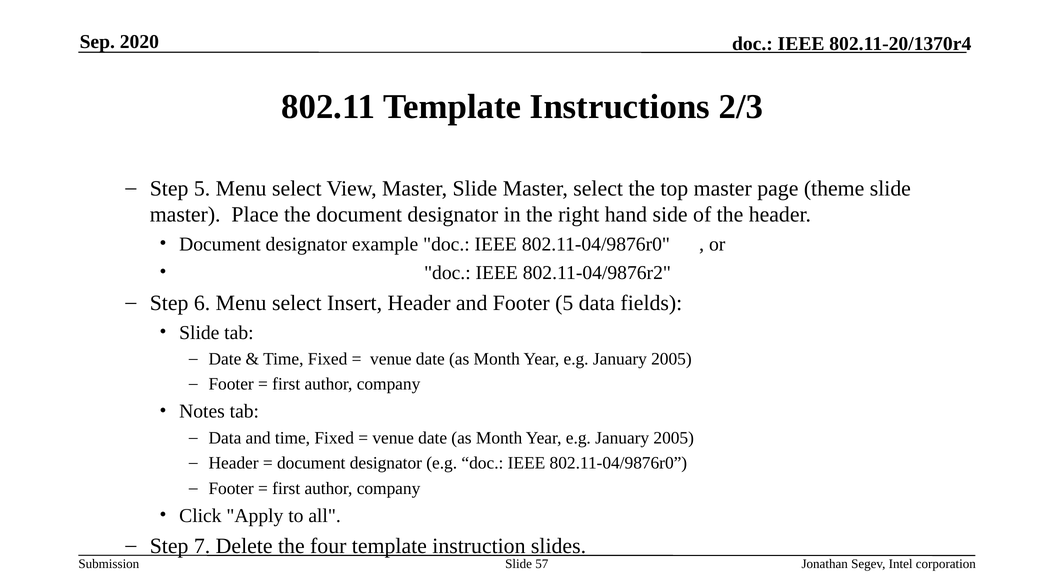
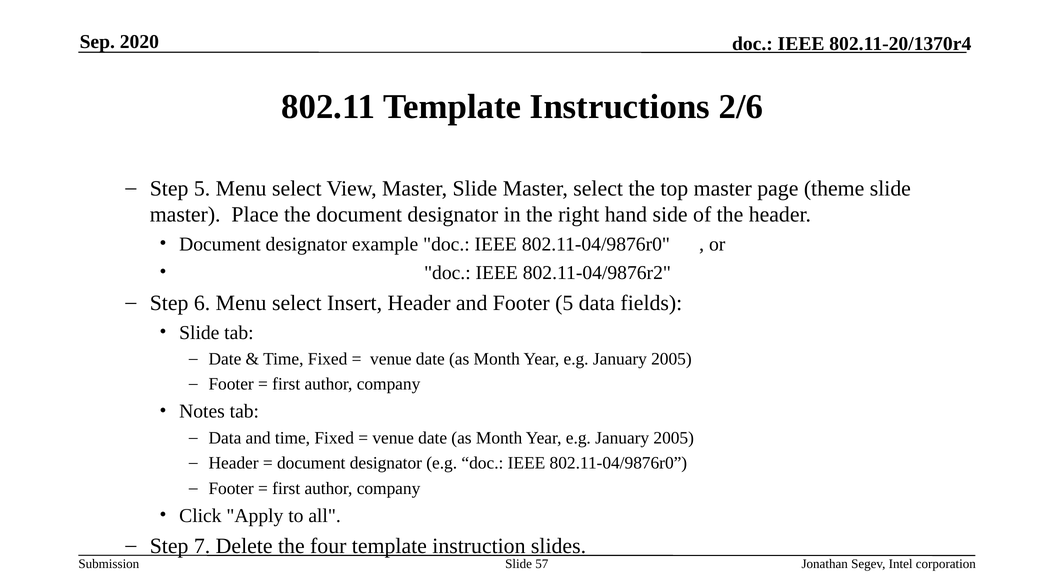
2/3: 2/3 -> 2/6
